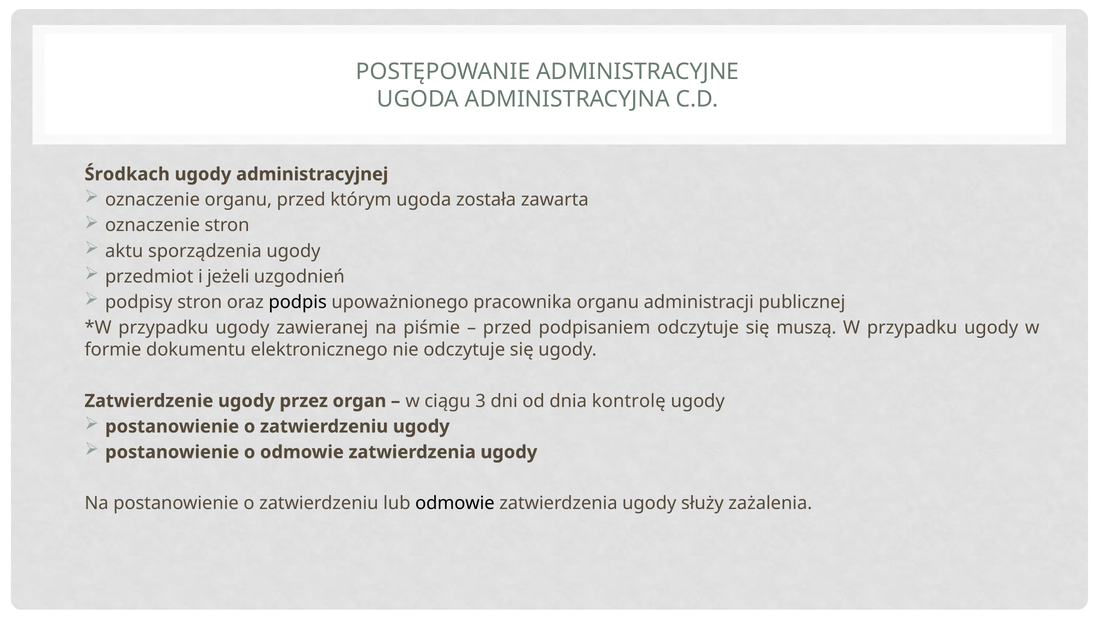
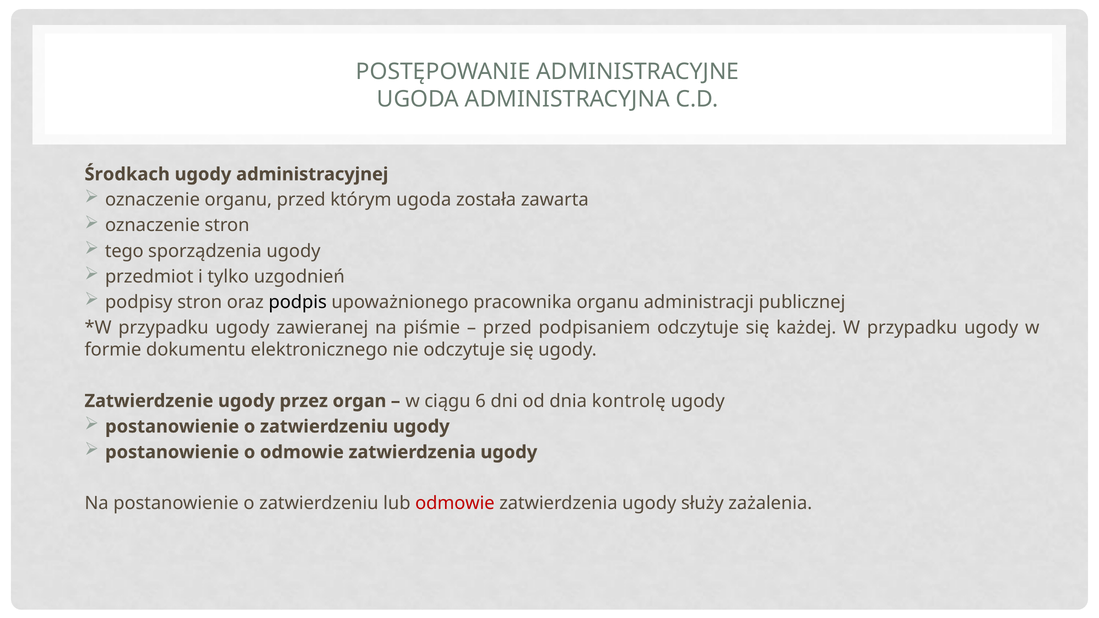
aktu: aktu -> tego
jeżeli: jeżeli -> tylko
muszą: muszą -> każdej
3: 3 -> 6
odmowie at (455, 503) colour: black -> red
